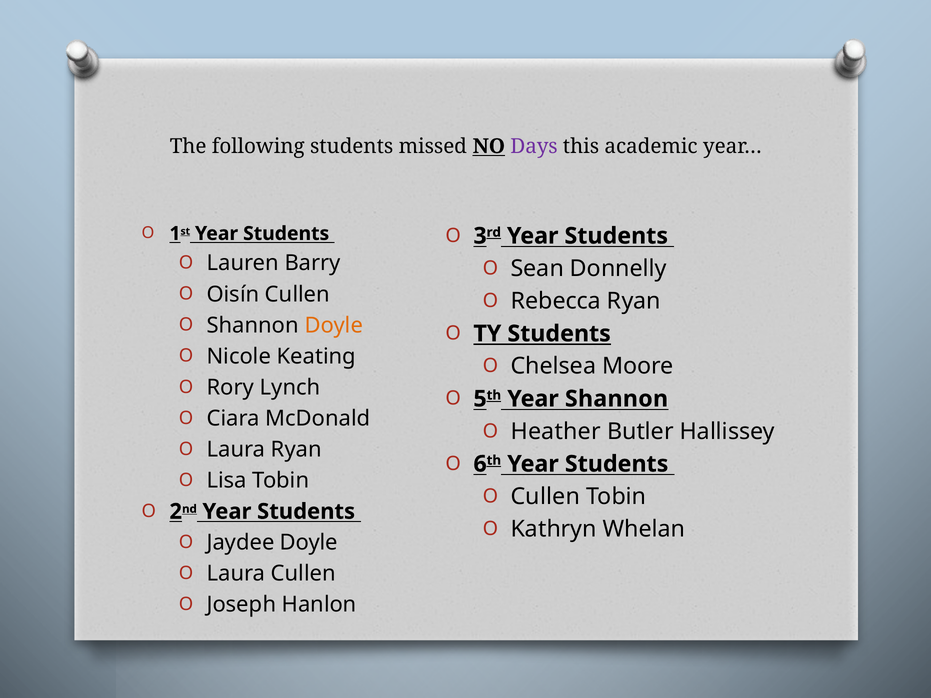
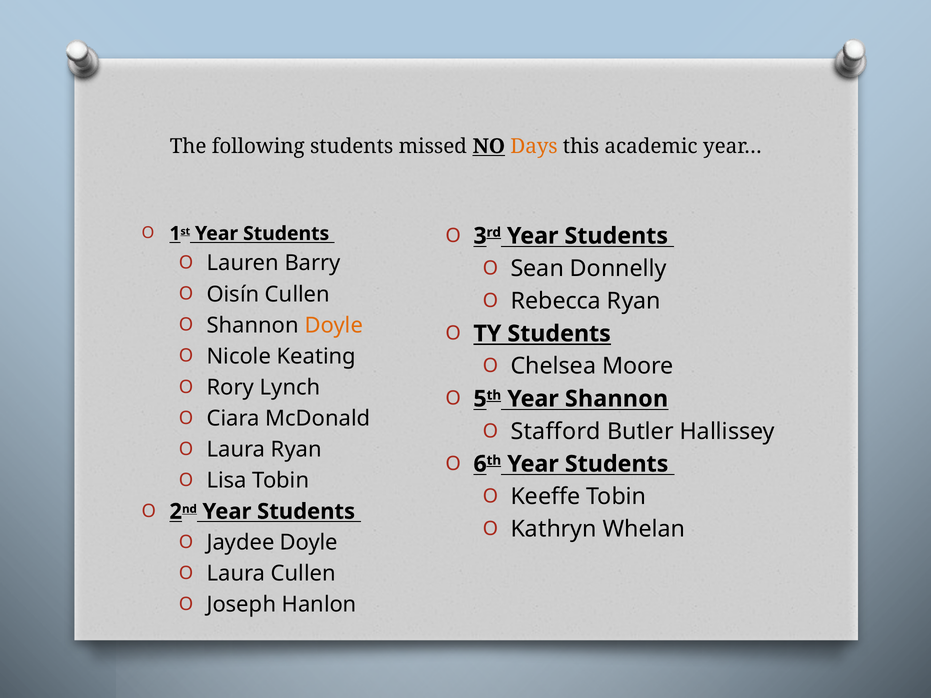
Days colour: purple -> orange
Heather: Heather -> Stafford
Cullen at (545, 497): Cullen -> Keeffe
